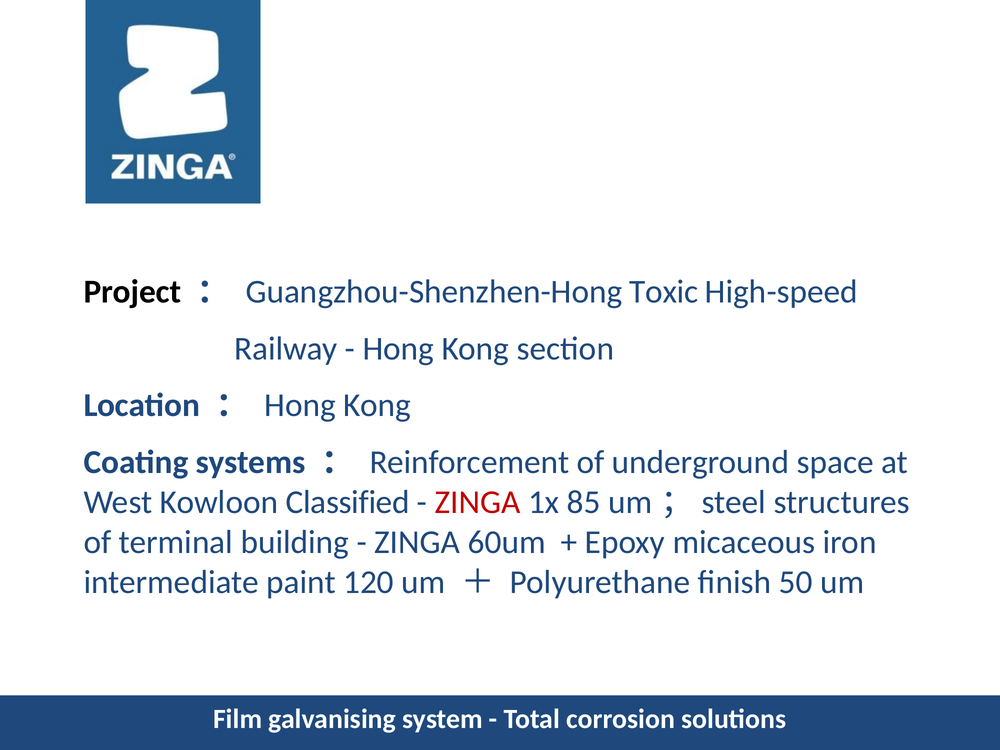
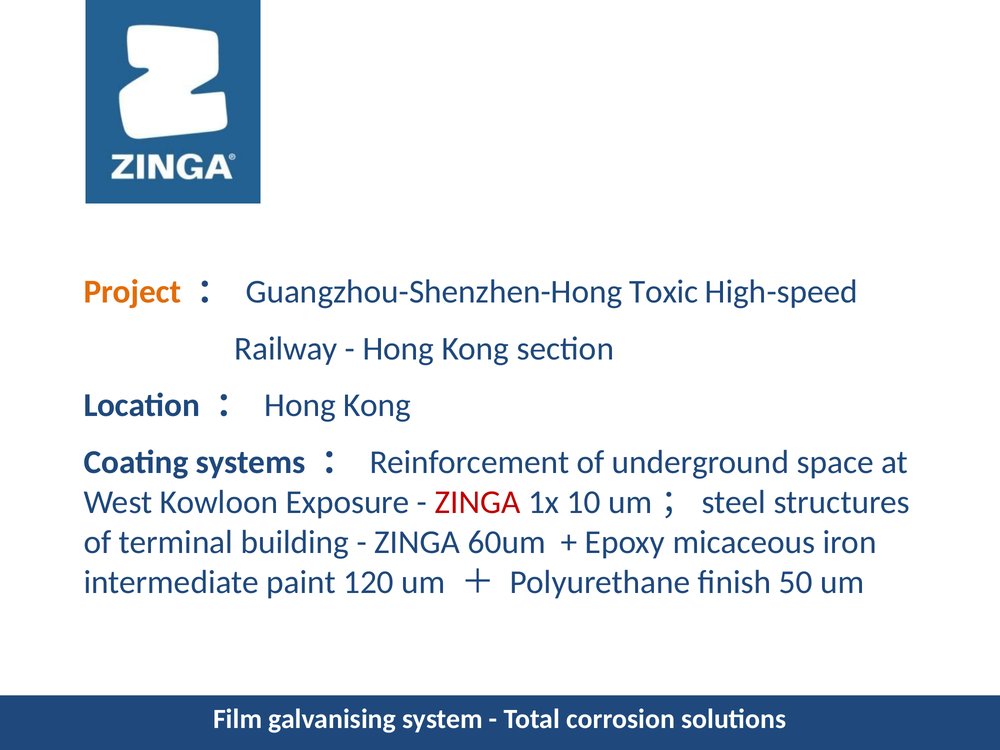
Project colour: black -> orange
Classified: Classified -> Exposure
85: 85 -> 10
